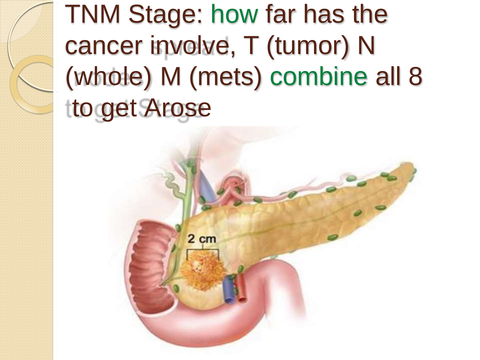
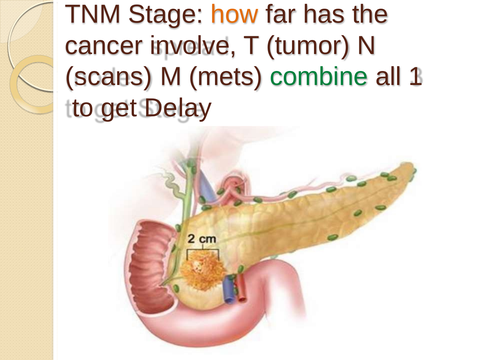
how colour: green -> orange
whole: whole -> scans
8: 8 -> 1
Arose: Arose -> Delay
